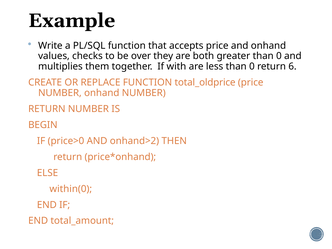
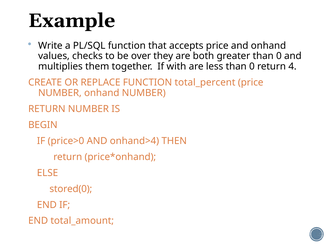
6: 6 -> 4
total_oldprice: total_oldprice -> total_percent
onhand>2: onhand>2 -> onhand>4
within(0: within(0 -> stored(0
